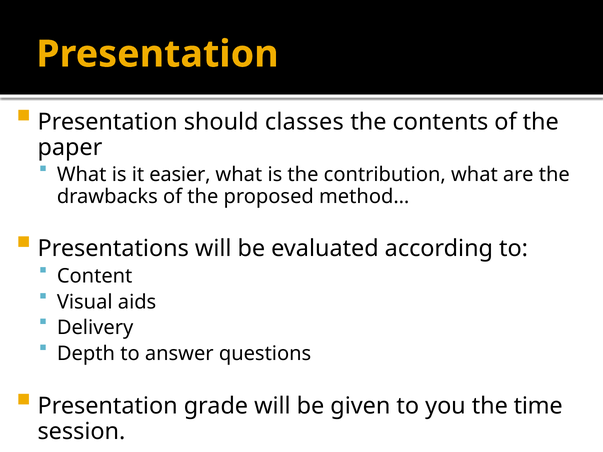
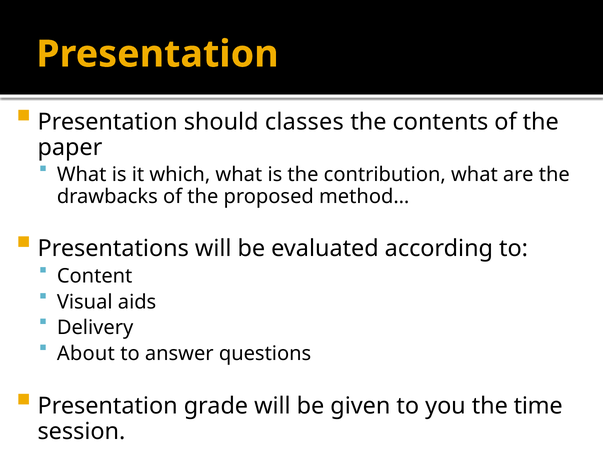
easier: easier -> which
Depth: Depth -> About
